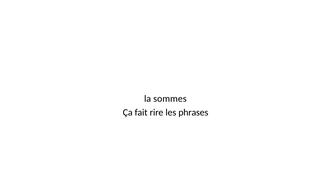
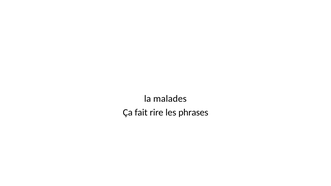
sommes: sommes -> malades
